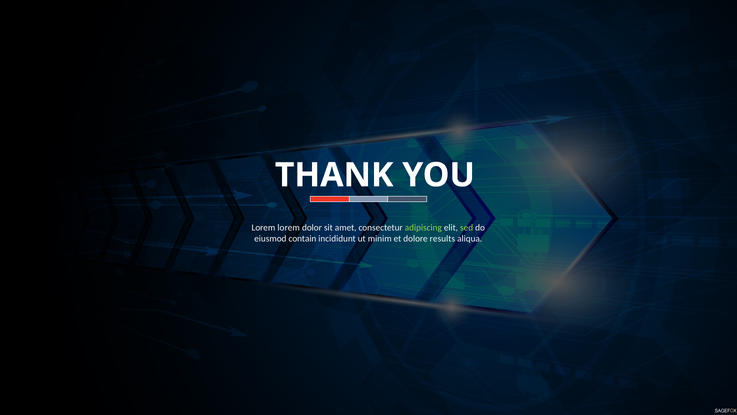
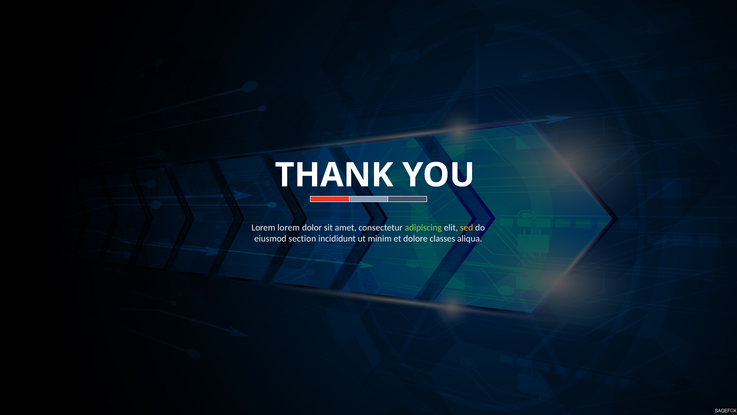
sed colour: light green -> yellow
contain: contain -> section
results: results -> classes
